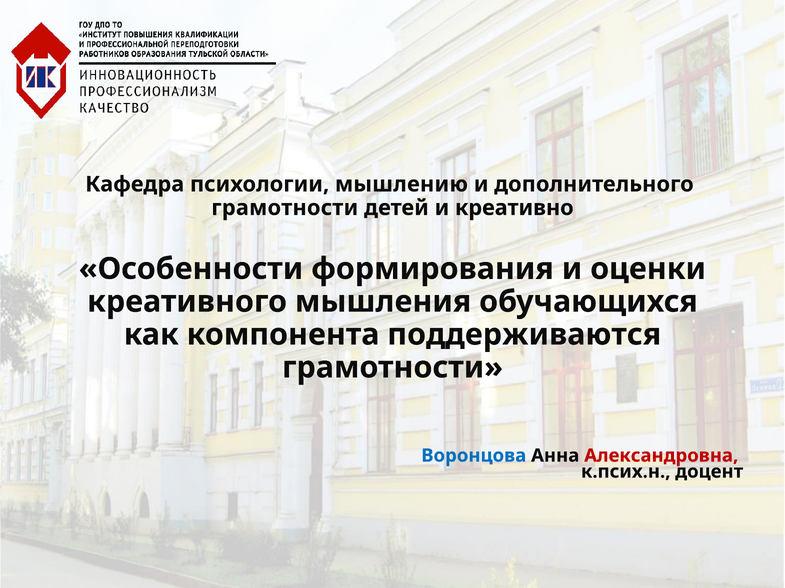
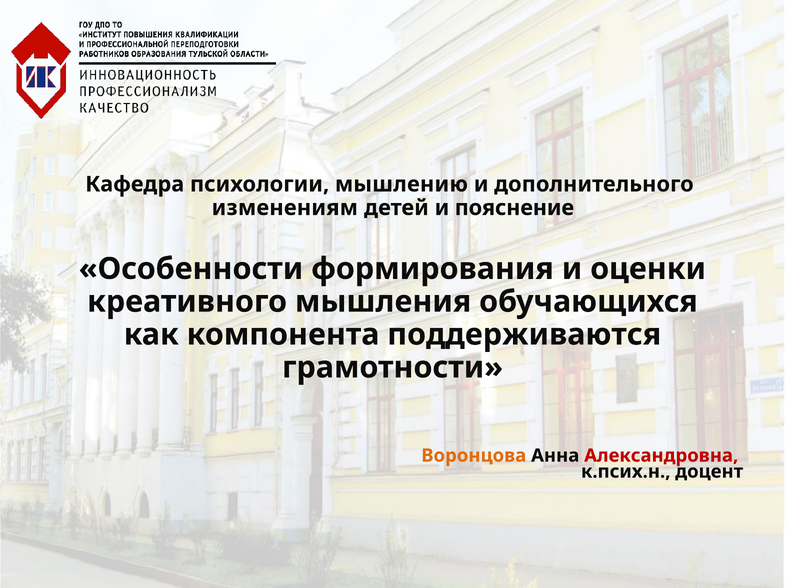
грамотности at (285, 208): грамотности -> изменениям
креативно: креативно -> пояснение
Воронцова colour: blue -> orange
